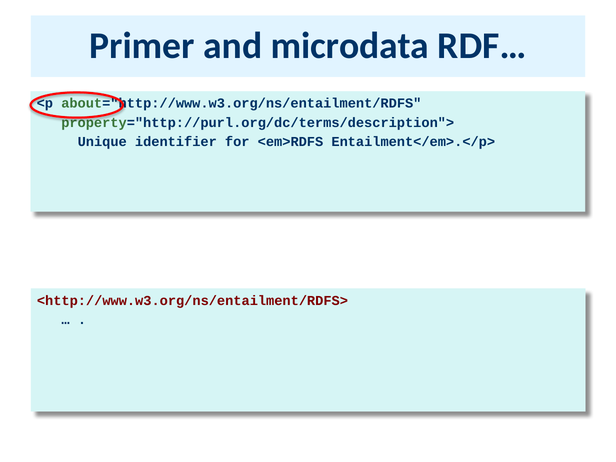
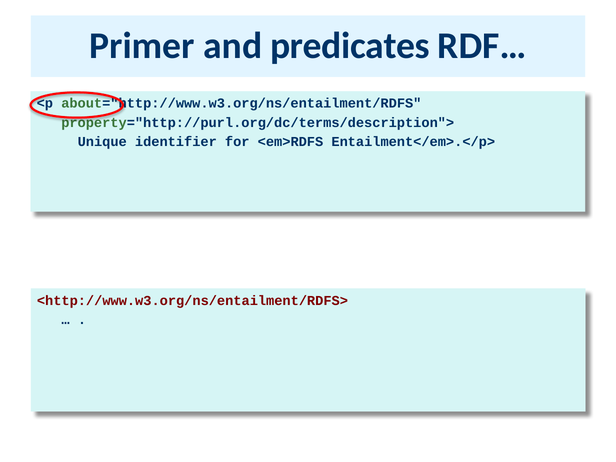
microdata: microdata -> predicates
